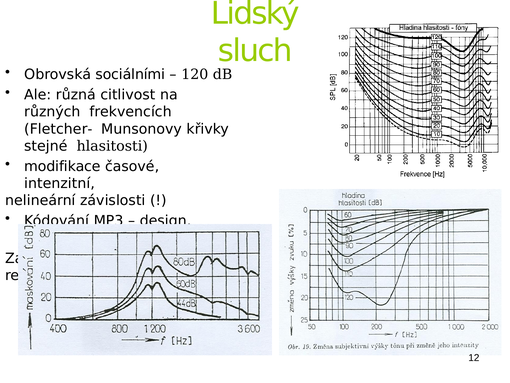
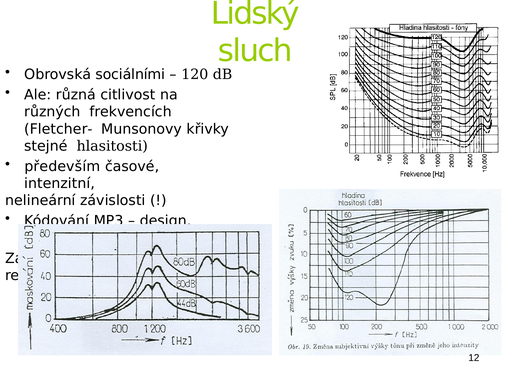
modifikace: modifikace -> především
